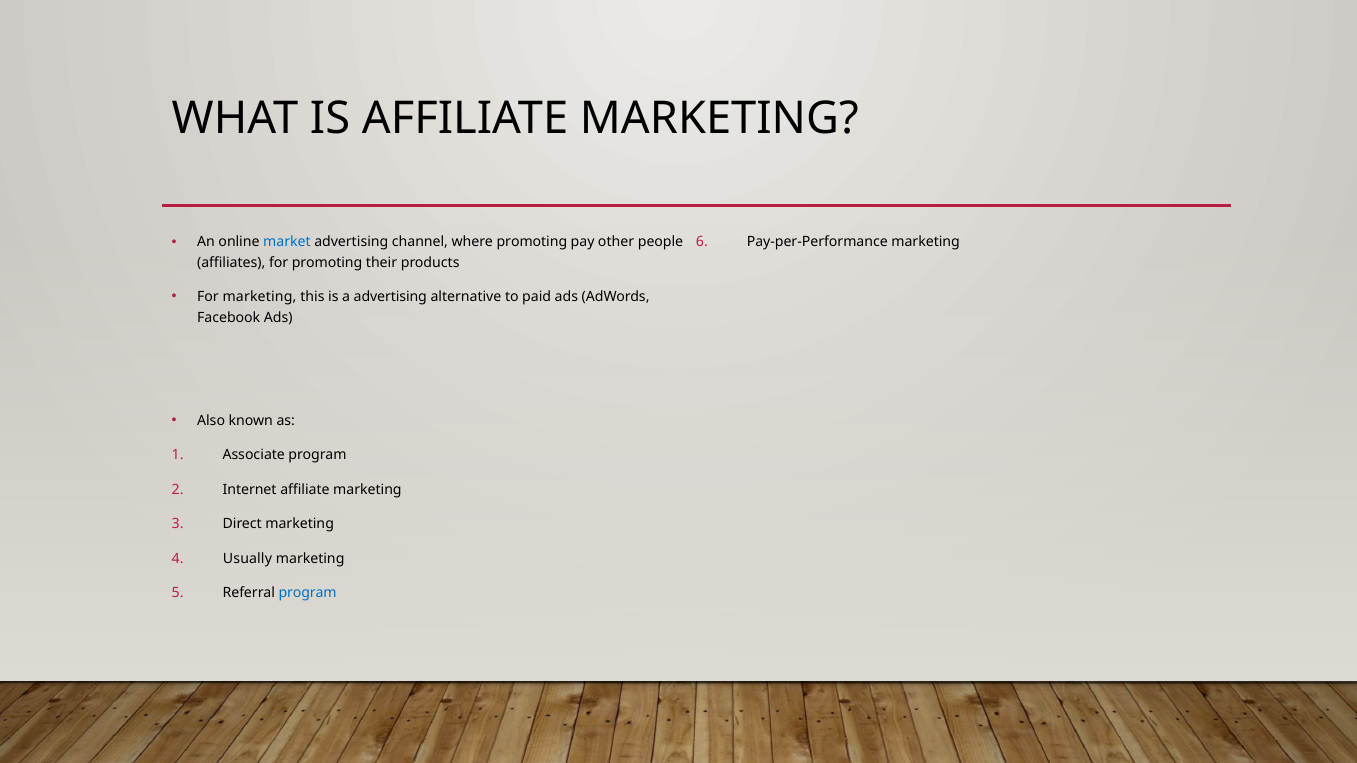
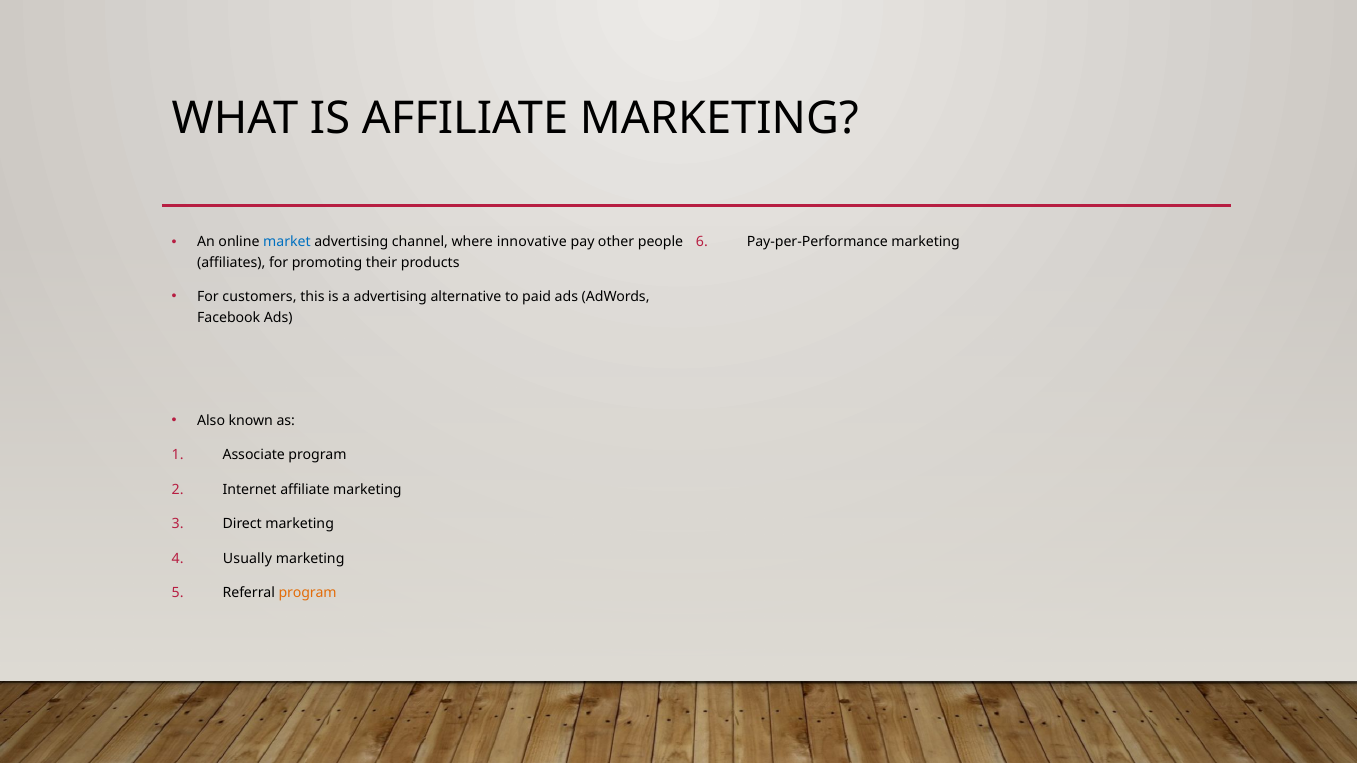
where promoting: promoting -> innovative
For marketing: marketing -> customers
program at (308, 593) colour: blue -> orange
